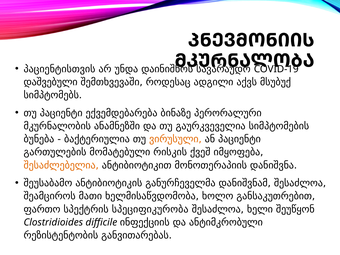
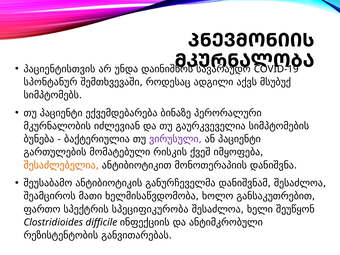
დაშვებული: დაშვებული -> სპონტანურ
ანამნეზში: ანამნეზში -> იძლევიან
ვირუსული colour: orange -> purple
